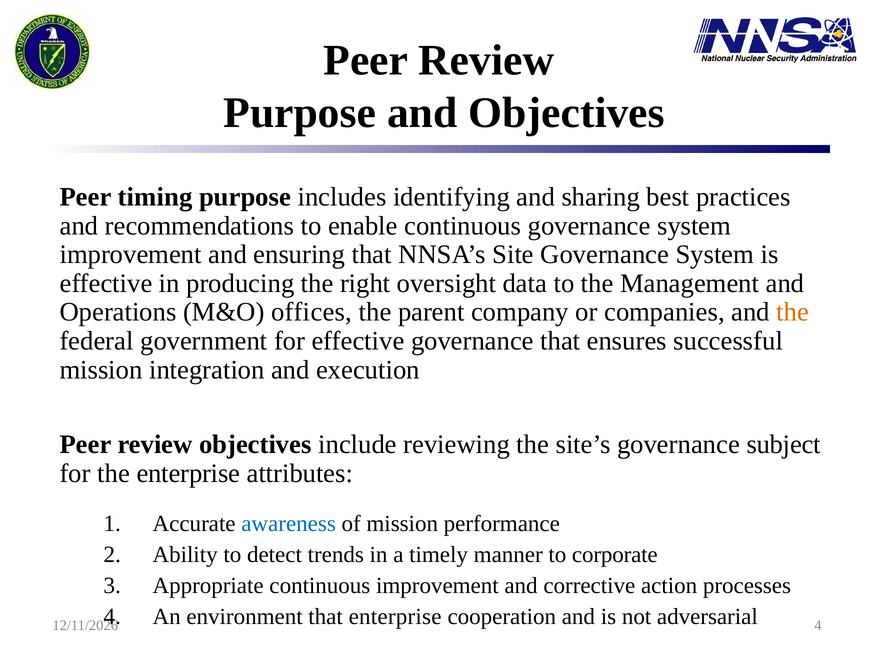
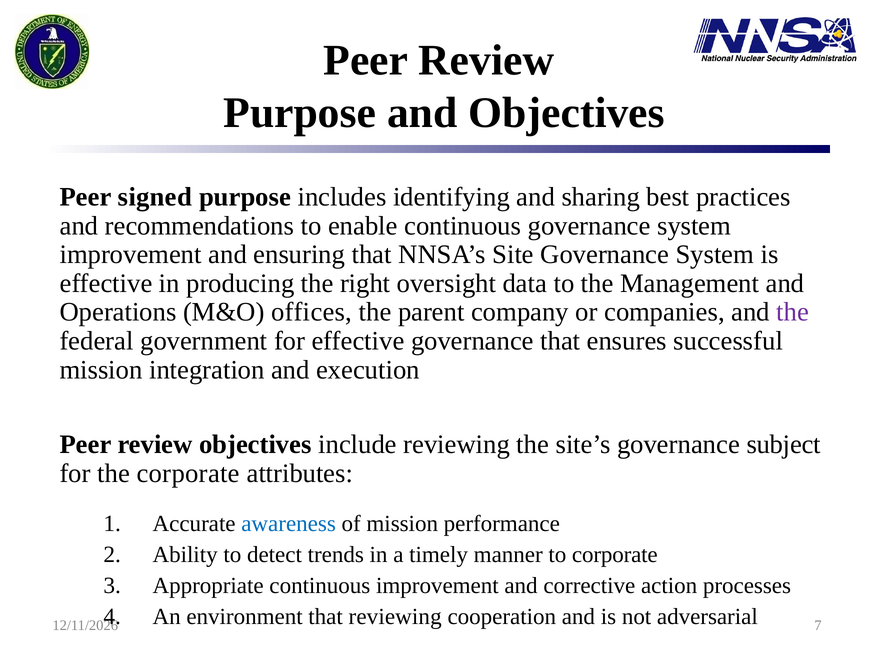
timing: timing -> signed
the at (793, 312) colour: orange -> purple
the enterprise: enterprise -> corporate
that enterprise: enterprise -> reviewing
4 at (818, 626): 4 -> 7
